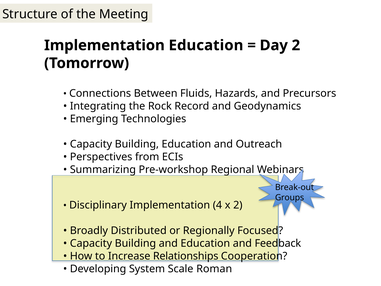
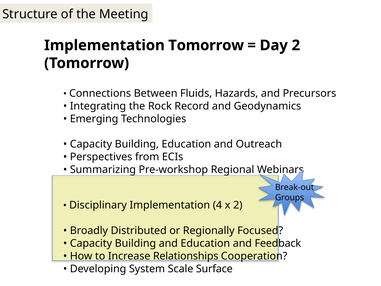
Implementation Education: Education -> Tomorrow
Roman: Roman -> Surface
